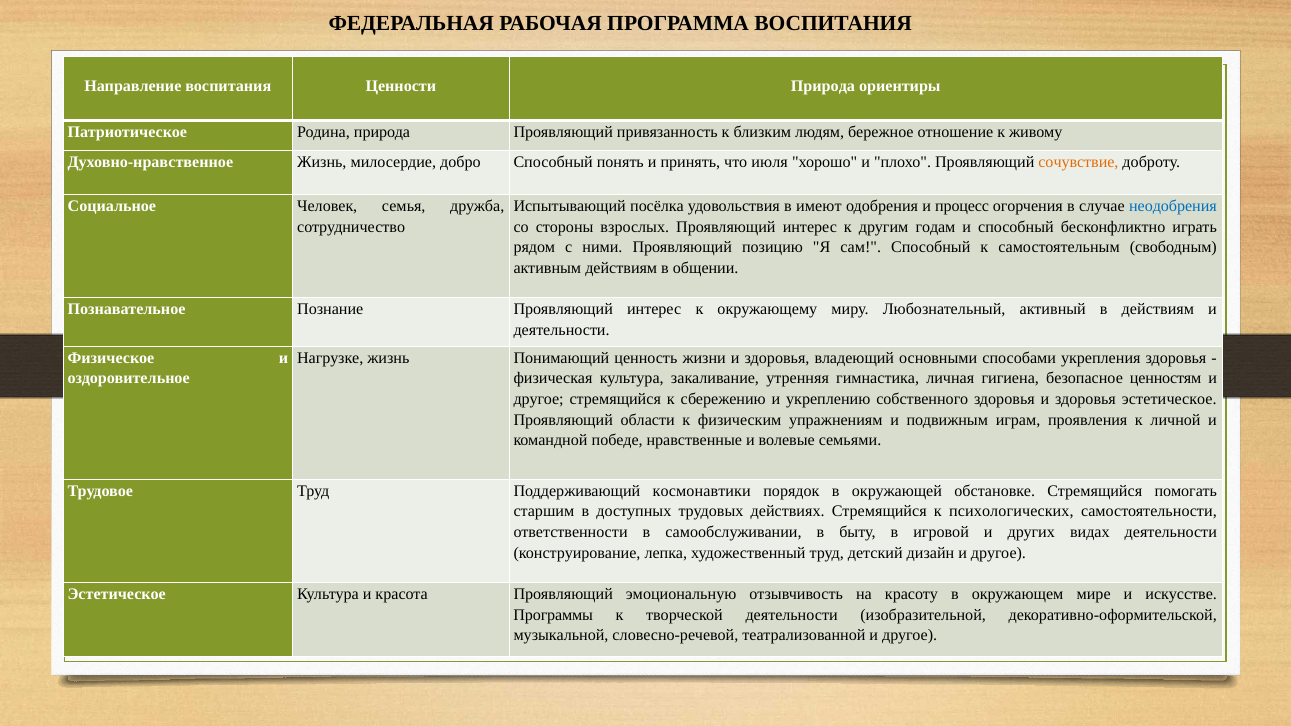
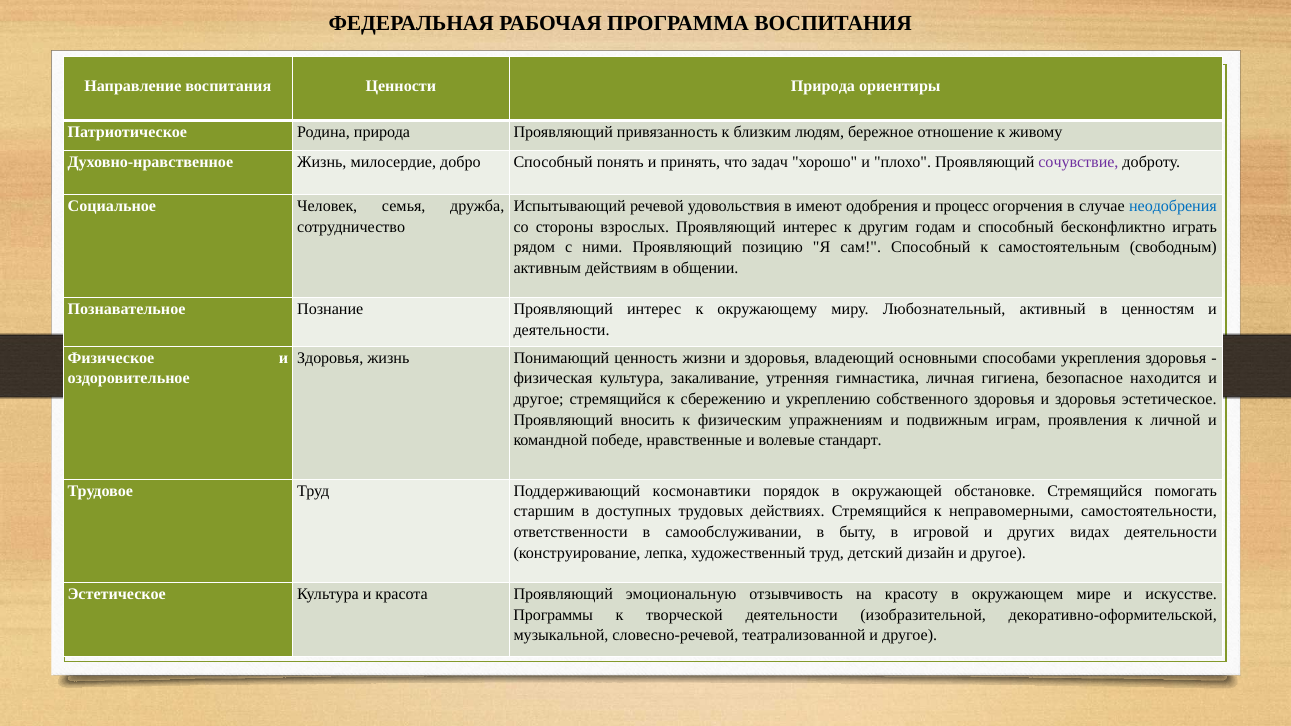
июля: июля -> задач
сочувствие colour: orange -> purple
посёлка: посёлка -> речевой
в действиям: действиям -> ценностям
Нагрузке at (330, 358): Нагрузке -> Здоровья
ценностям: ценностям -> находится
области: области -> вносить
семьями: семьями -> стандарт
психологических: психологических -> неправомерными
